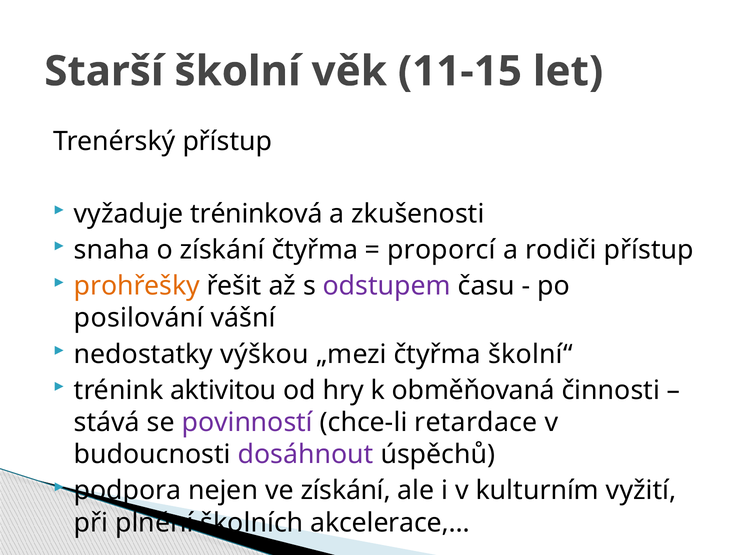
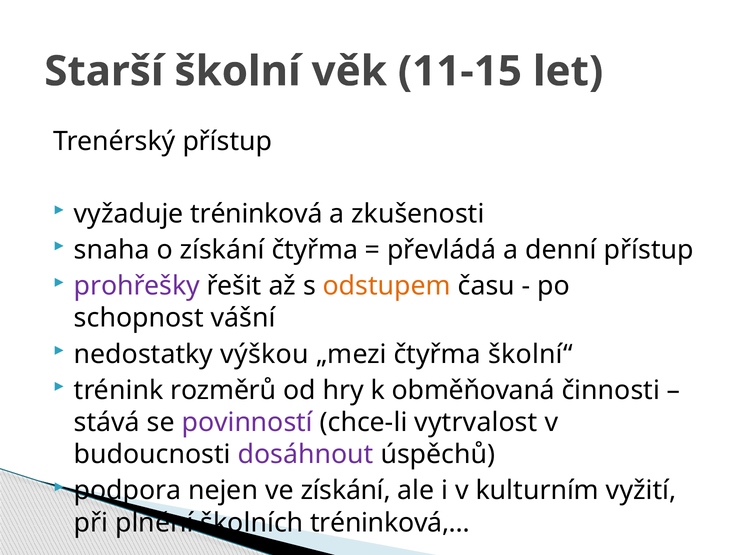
proporcí: proporcí -> převládá
rodiči: rodiči -> denní
prohřešky colour: orange -> purple
odstupem colour: purple -> orange
posilování: posilování -> schopnost
aktivitou: aktivitou -> rozměrů
retardace: retardace -> vytrvalost
akcelerace,…: akcelerace,… -> tréninková,…
